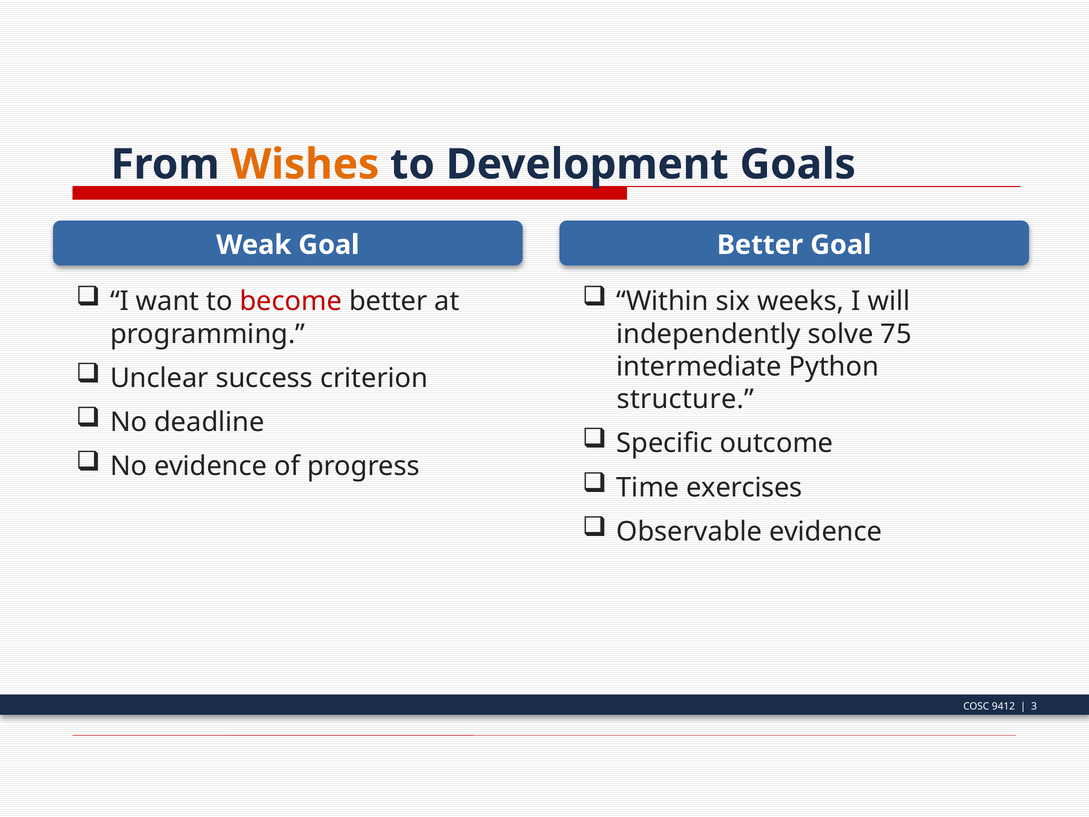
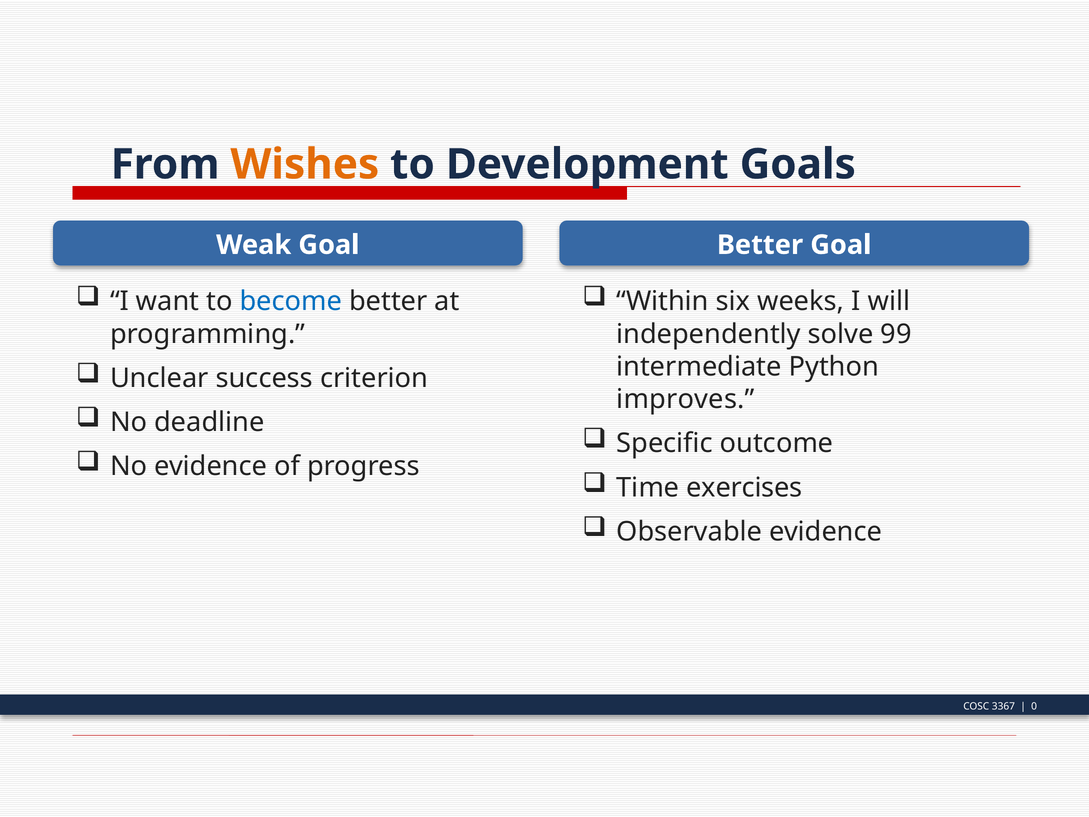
become colour: red -> blue
75: 75 -> 99
structure: structure -> improves
9412: 9412 -> 3367
3: 3 -> 0
